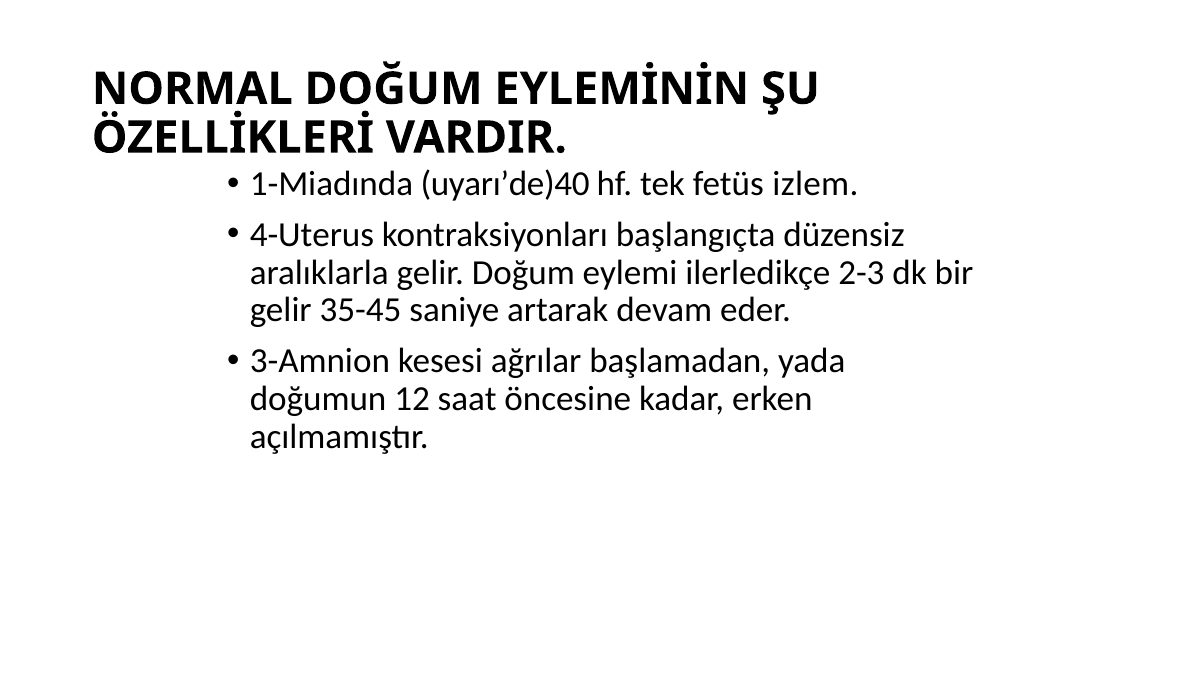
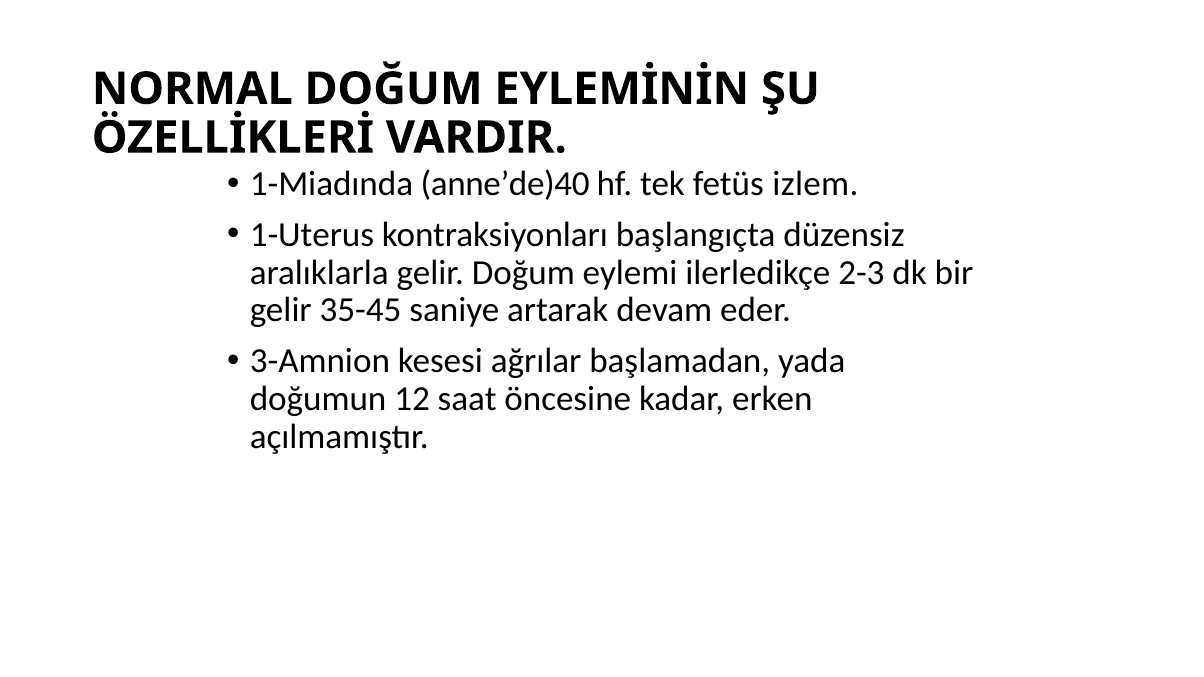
uyarı’de)40: uyarı’de)40 -> anne’de)40
4-Uterus: 4-Uterus -> 1-Uterus
